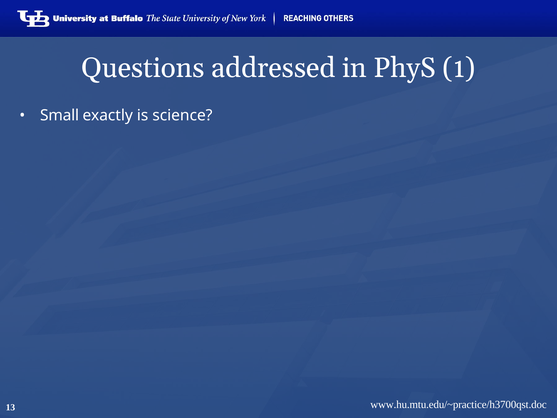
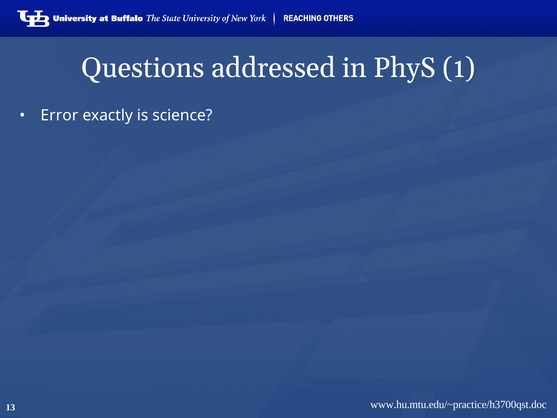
Small: Small -> Error
